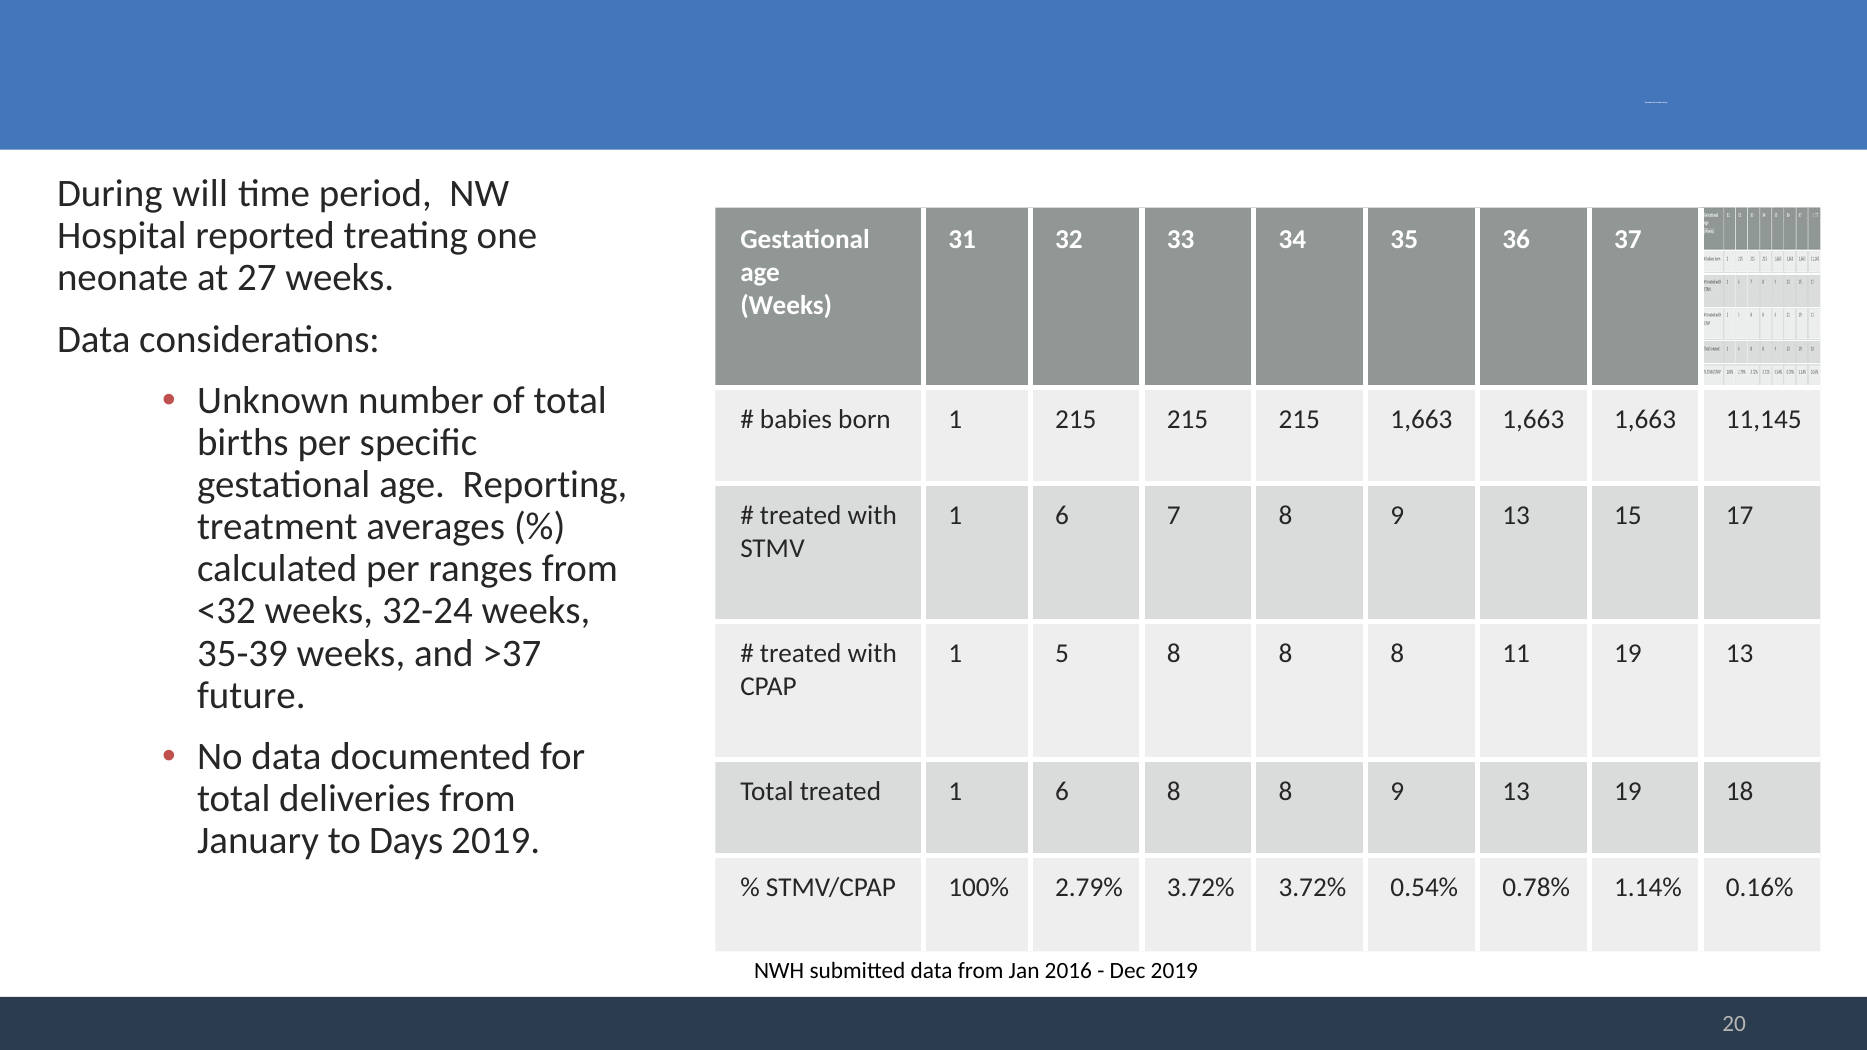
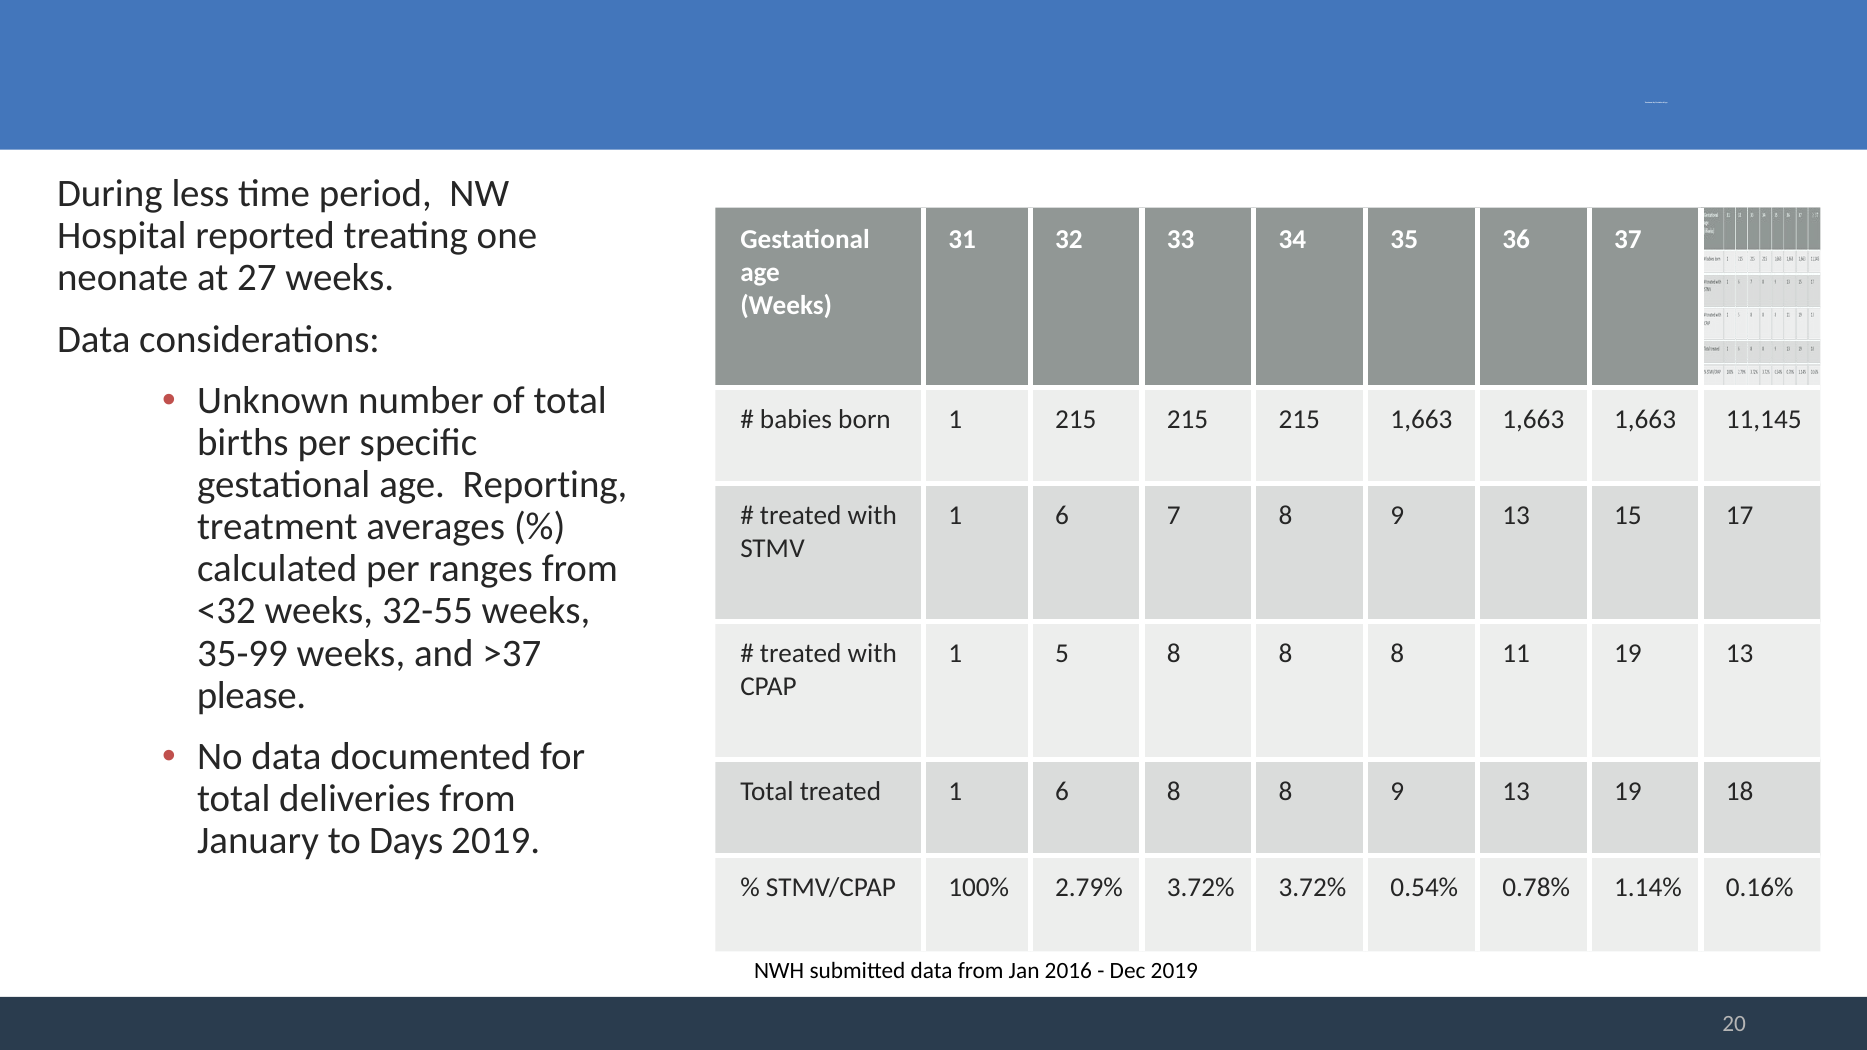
will: will -> less
32-24: 32-24 -> 32-55
35-39: 35-39 -> 35-99
future: future -> please
